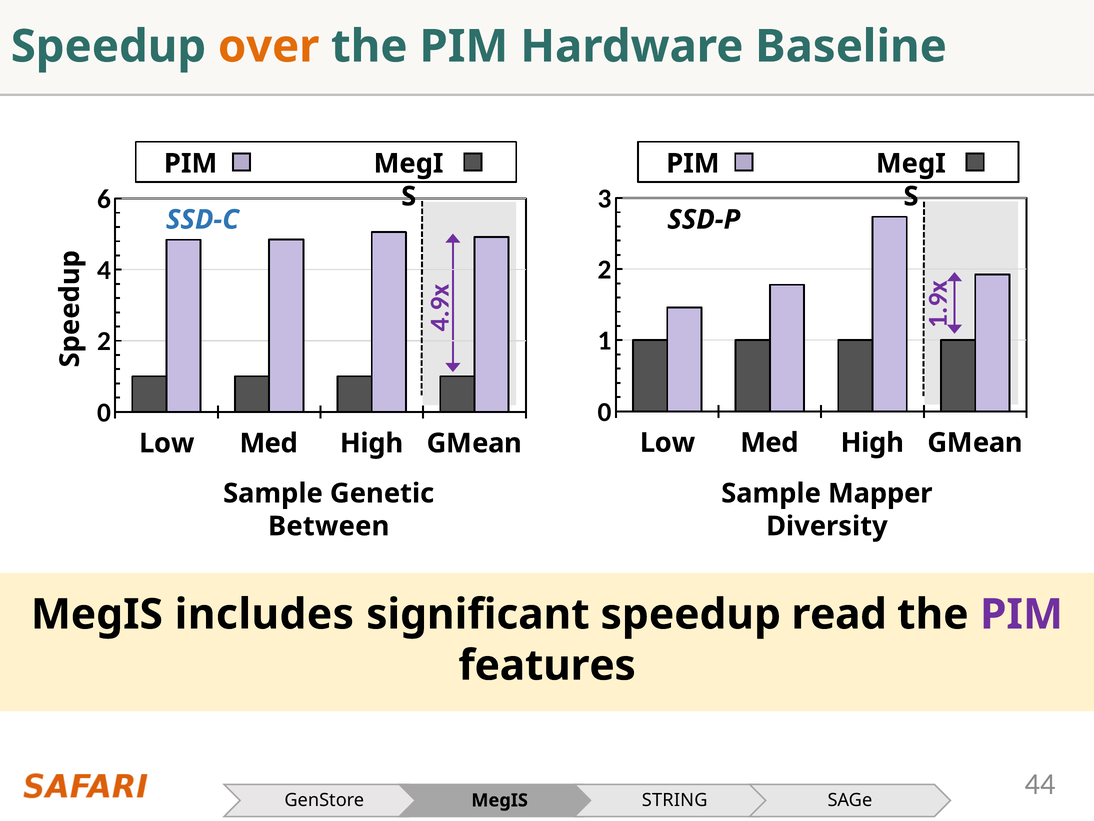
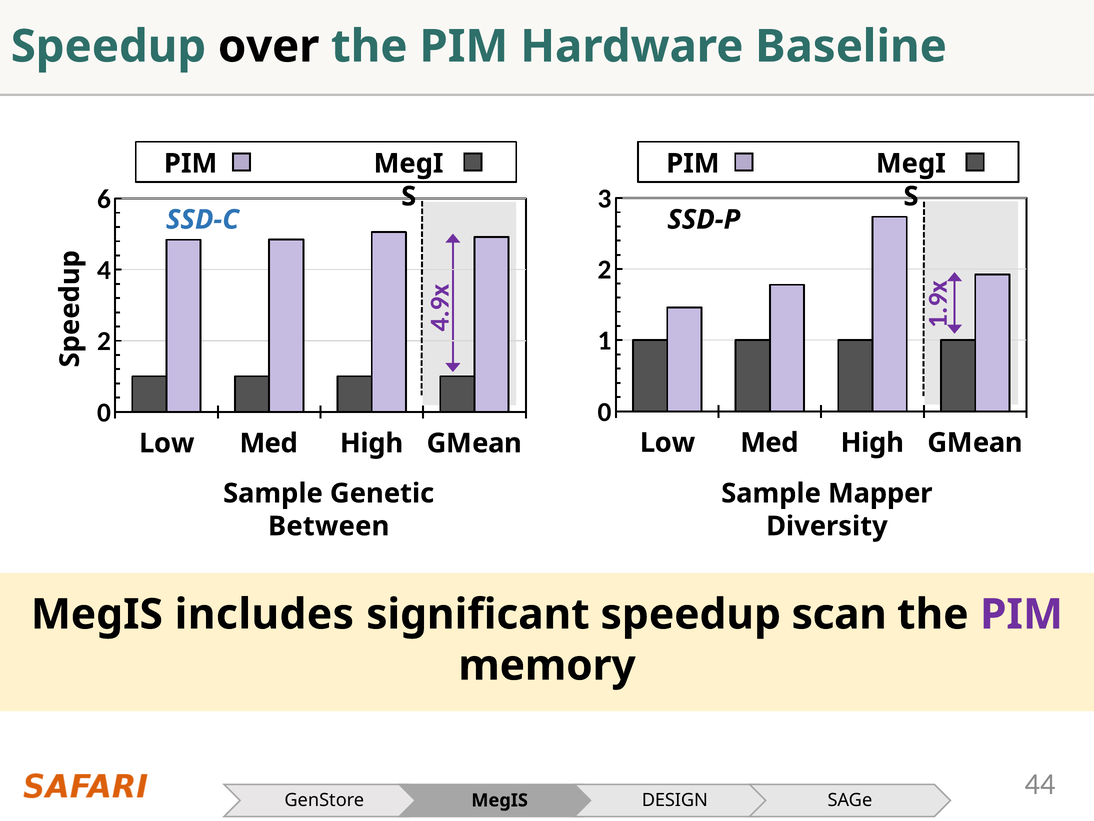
over colour: orange -> black
read: read -> scan
features: features -> memory
STRING: STRING -> DESIGN
